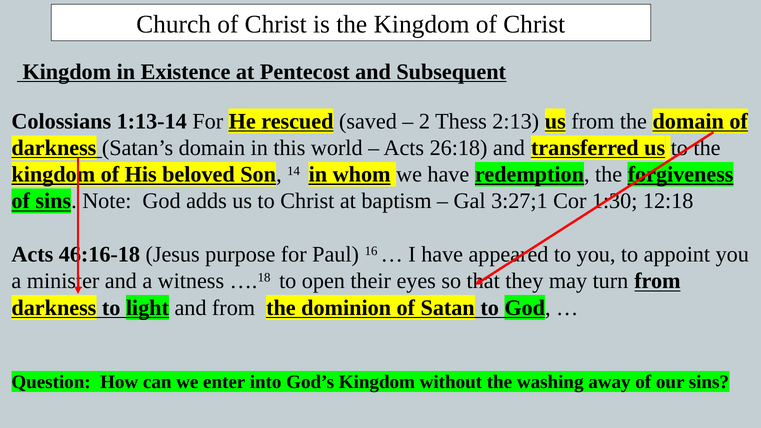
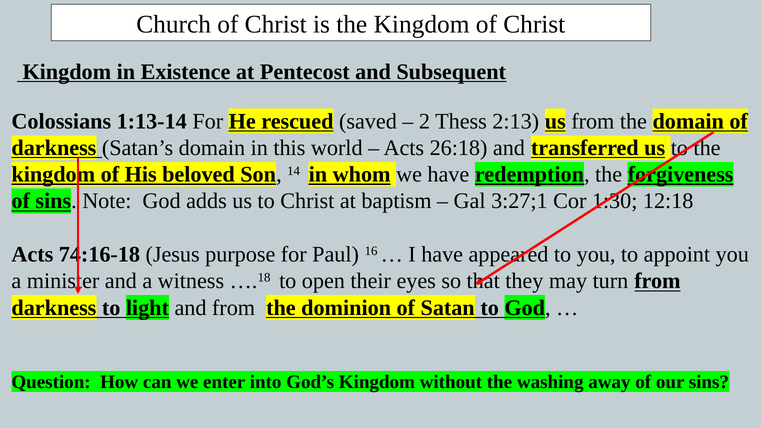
46:16-18: 46:16-18 -> 74:16-18
